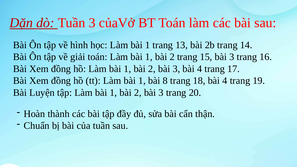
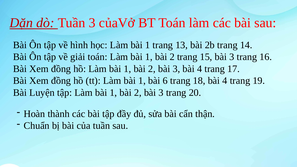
8: 8 -> 6
